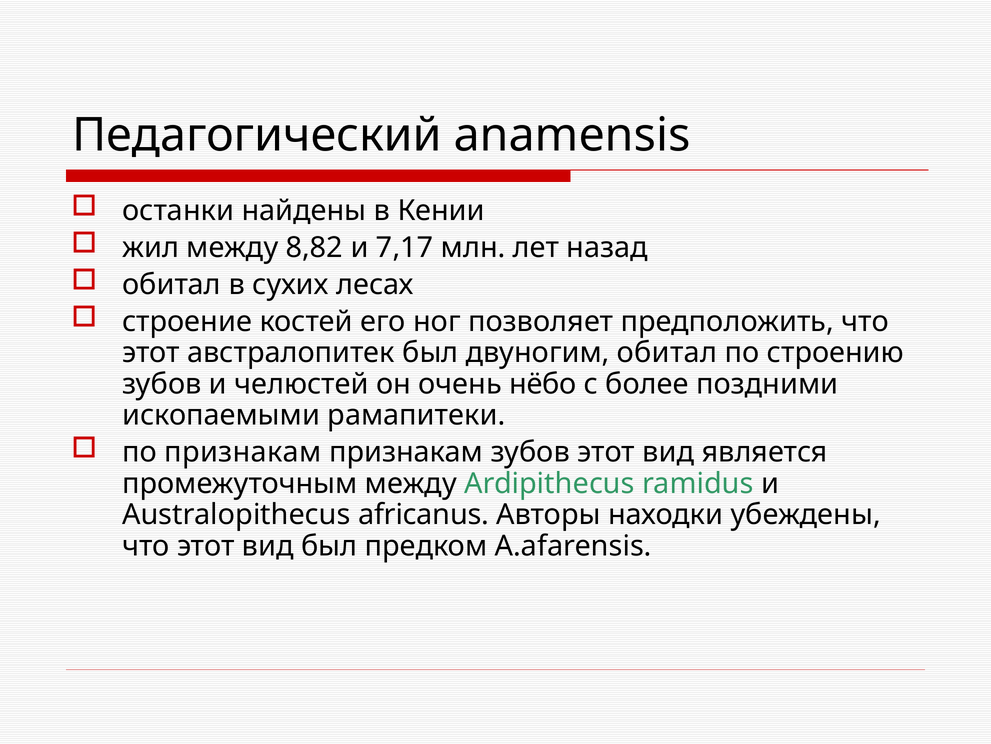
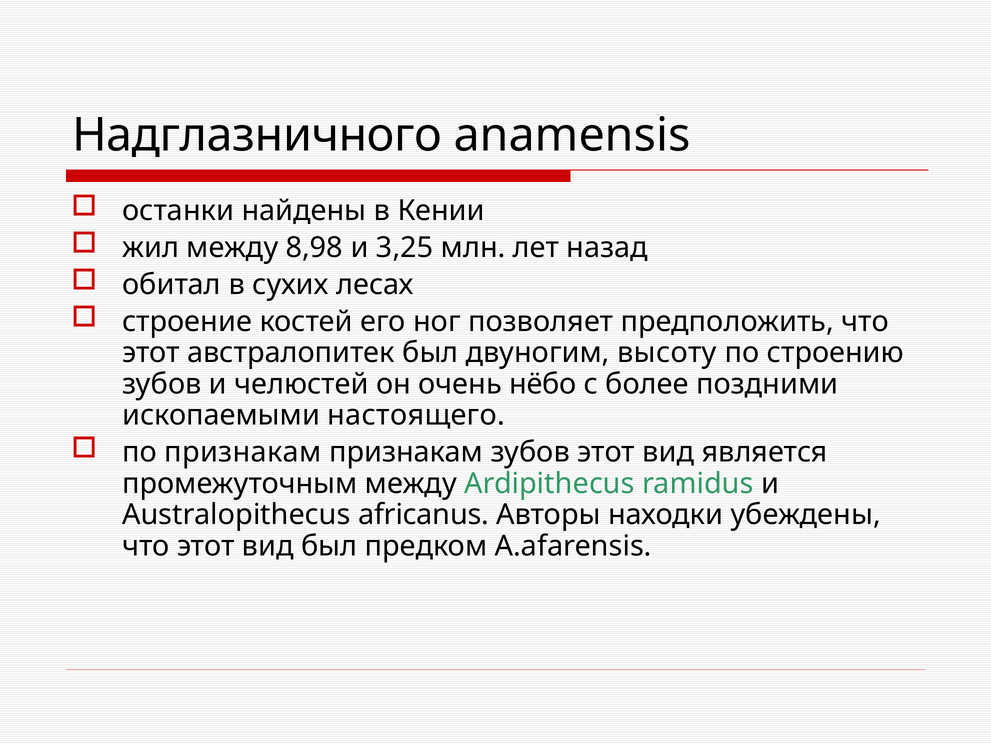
Педагогический: Педагогический -> Надглазничного
8,82: 8,82 -> 8,98
7,17: 7,17 -> 3,25
двуногим обитал: обитал -> высоту
рамапитеки: рамапитеки -> настоящего
